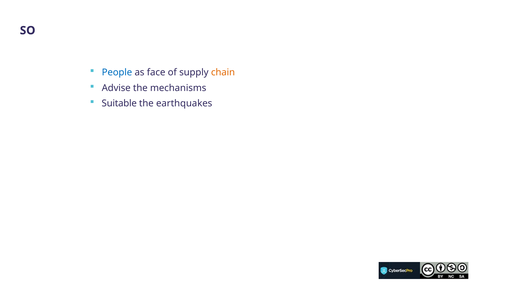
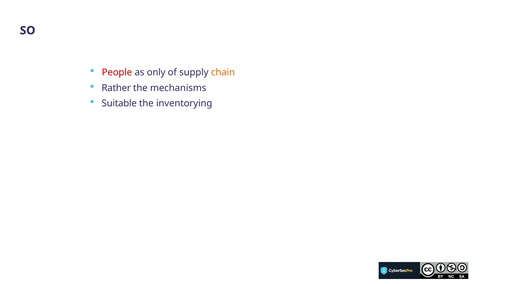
People colour: blue -> red
face: face -> only
Advise: Advise -> Rather
earthquakes: earthquakes -> inventorying
